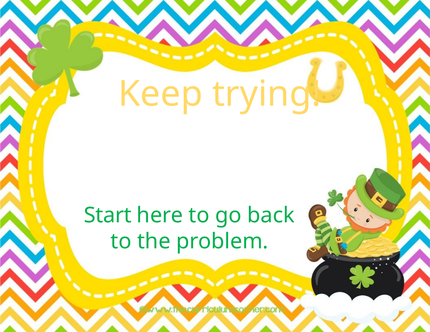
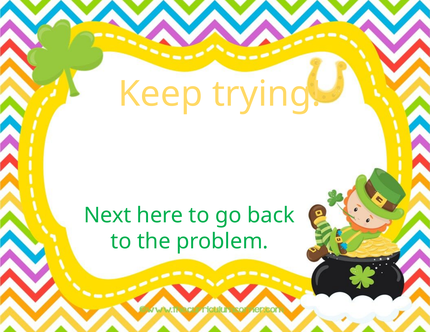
Start: Start -> Next
